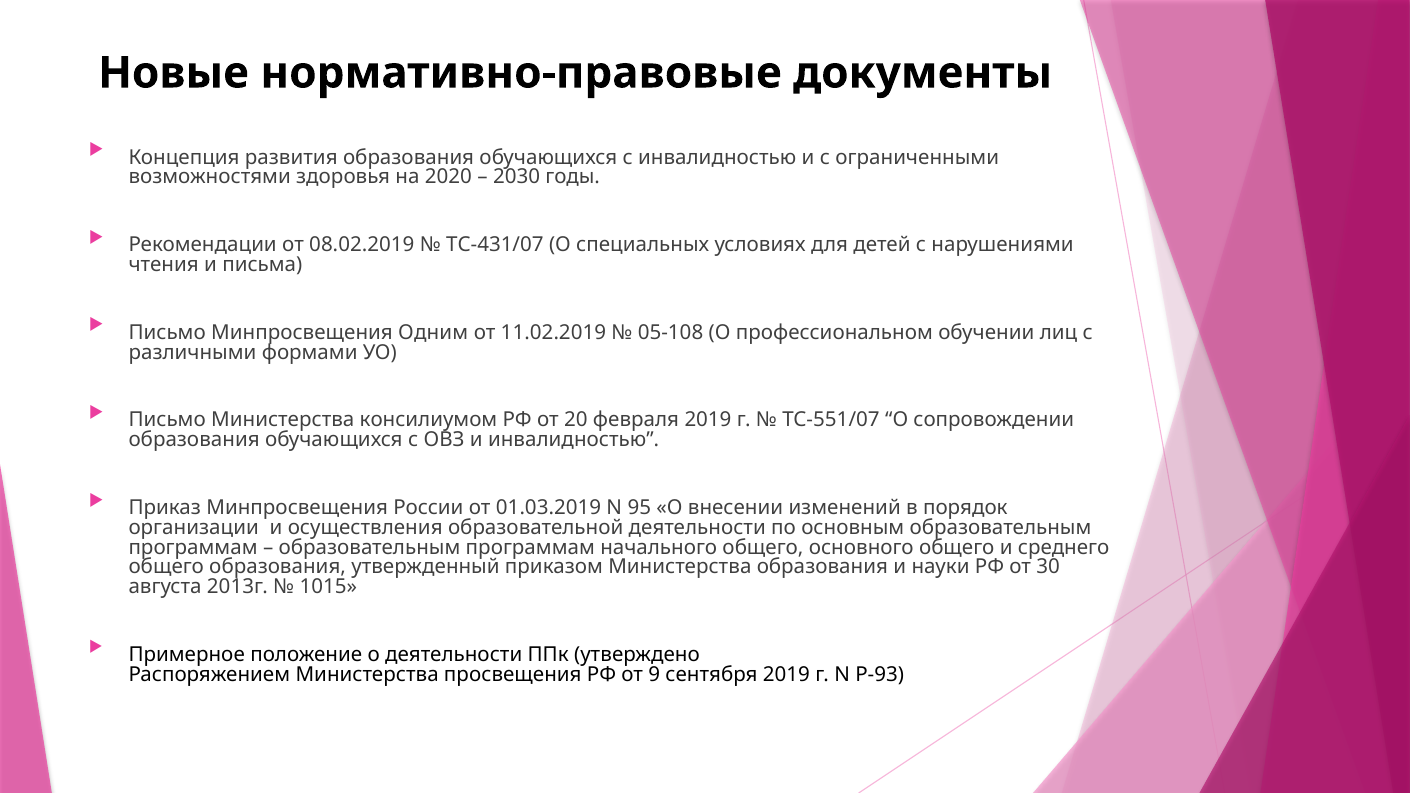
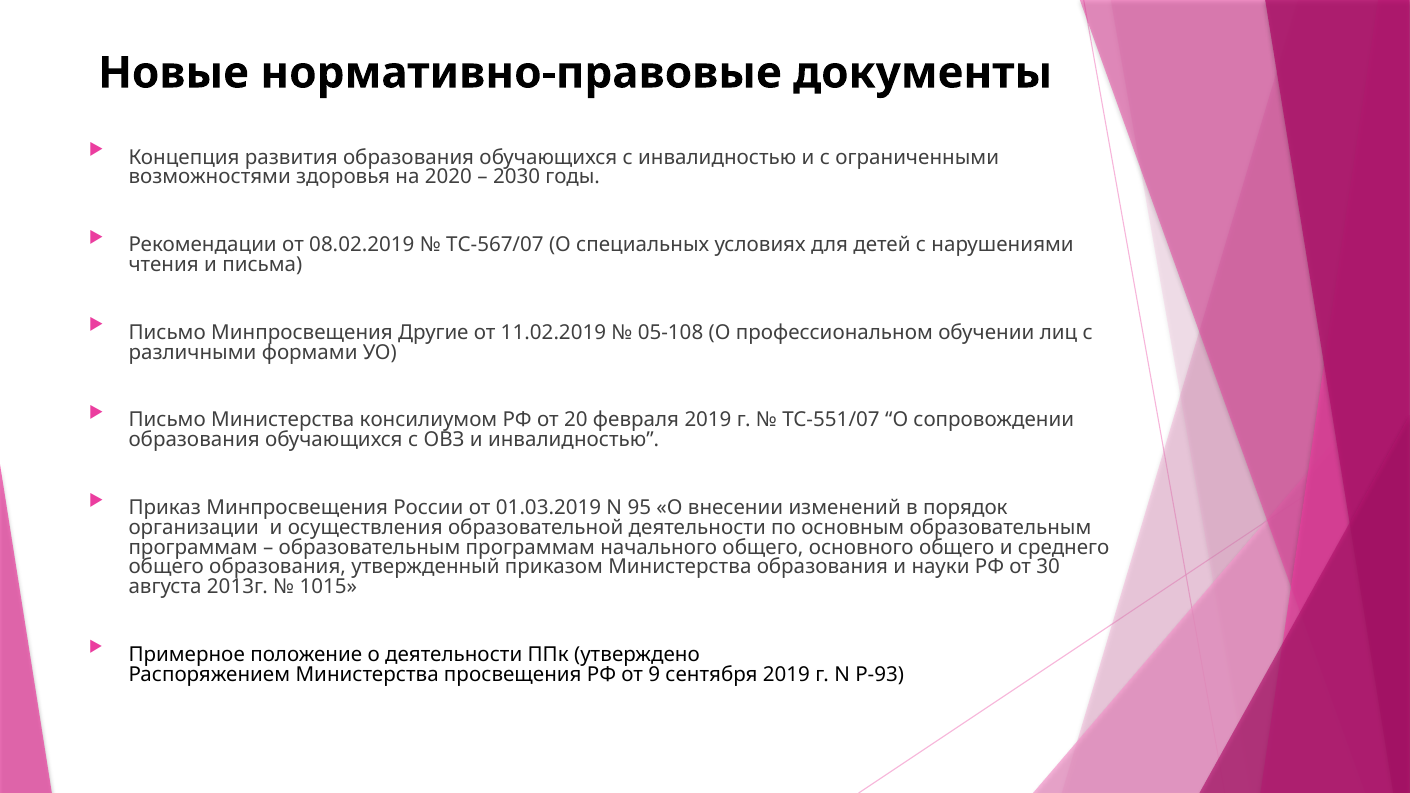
ТС-431/07: ТС-431/07 -> ТС-567/07
Одним: Одним -> Другие
